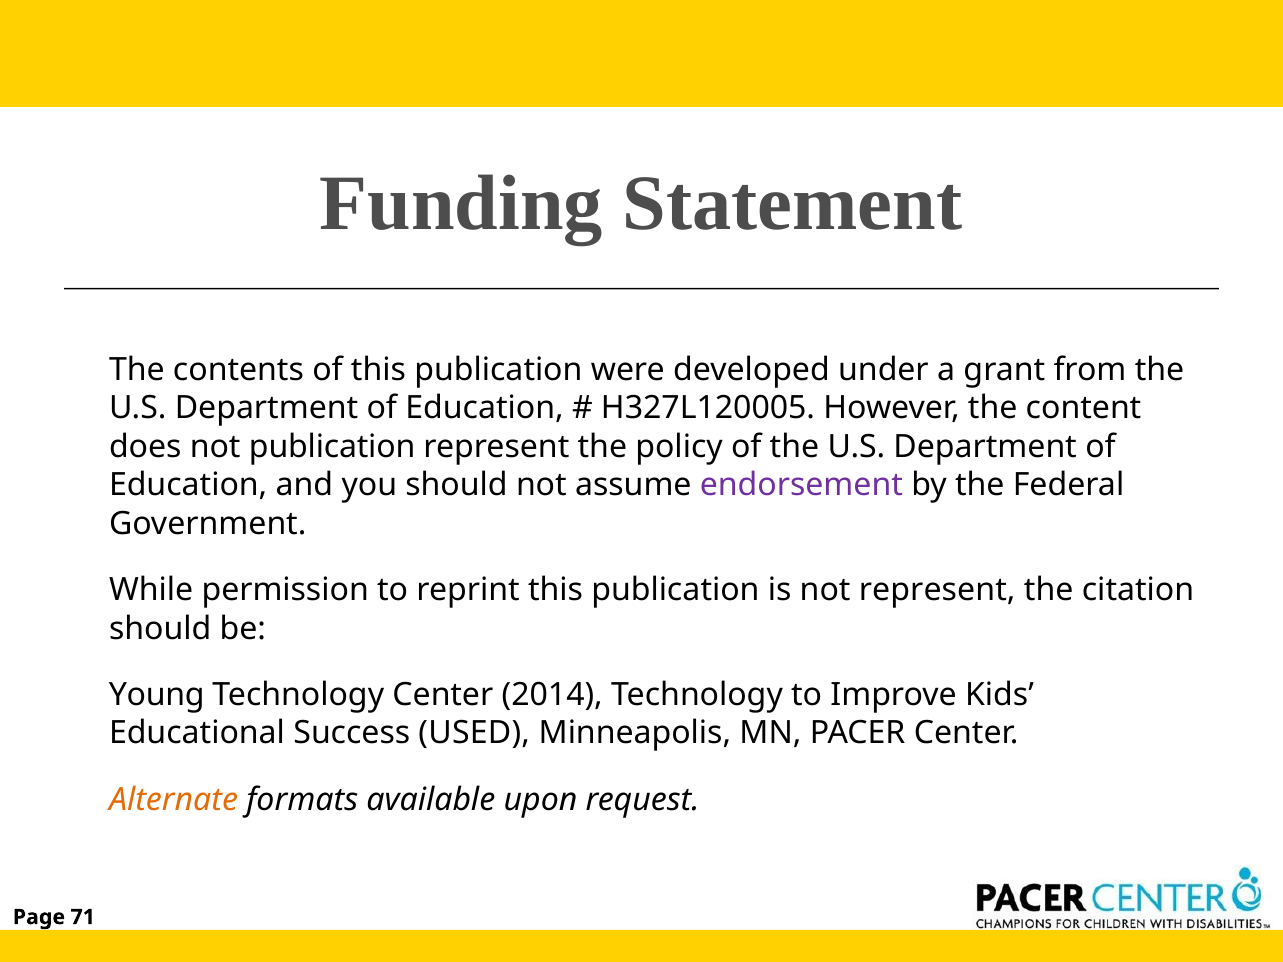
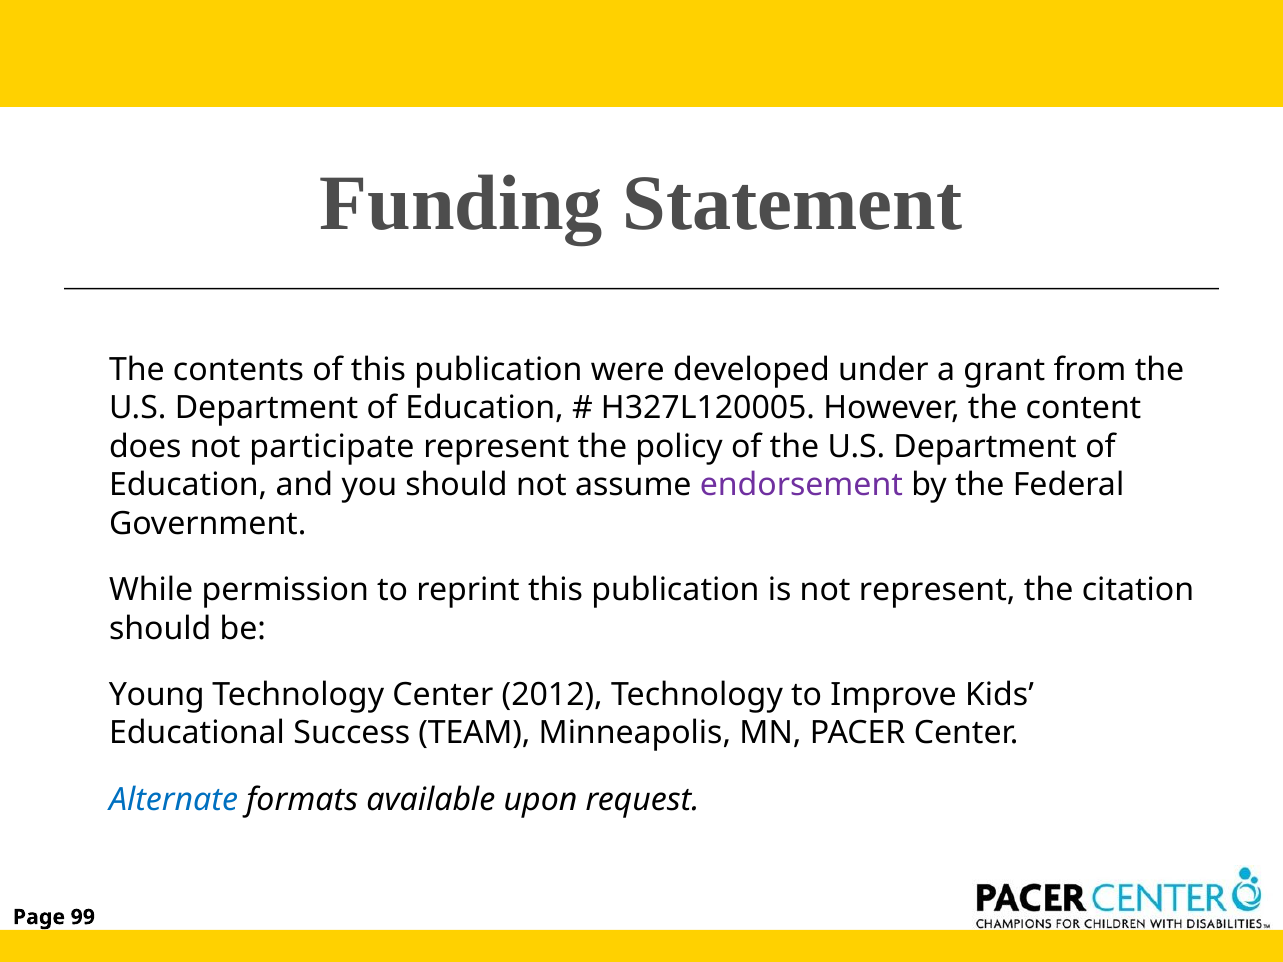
not publication: publication -> participate
2014: 2014 -> 2012
USED: USED -> TEAM
Alternate colour: orange -> blue
71: 71 -> 99
